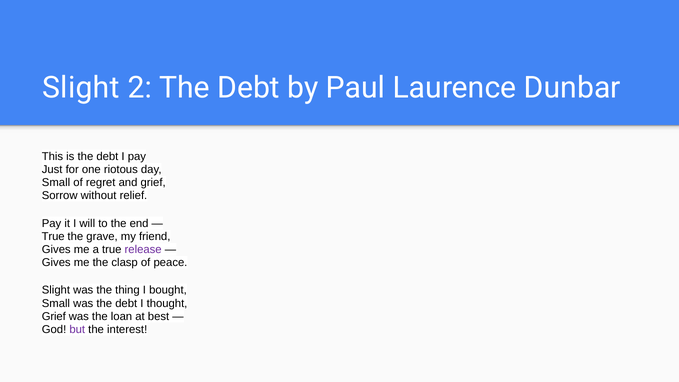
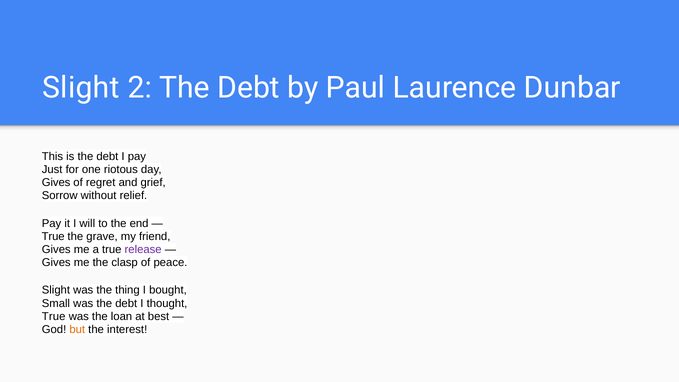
Small at (56, 182): Small -> Gives
Grief at (54, 316): Grief -> True
but colour: purple -> orange
